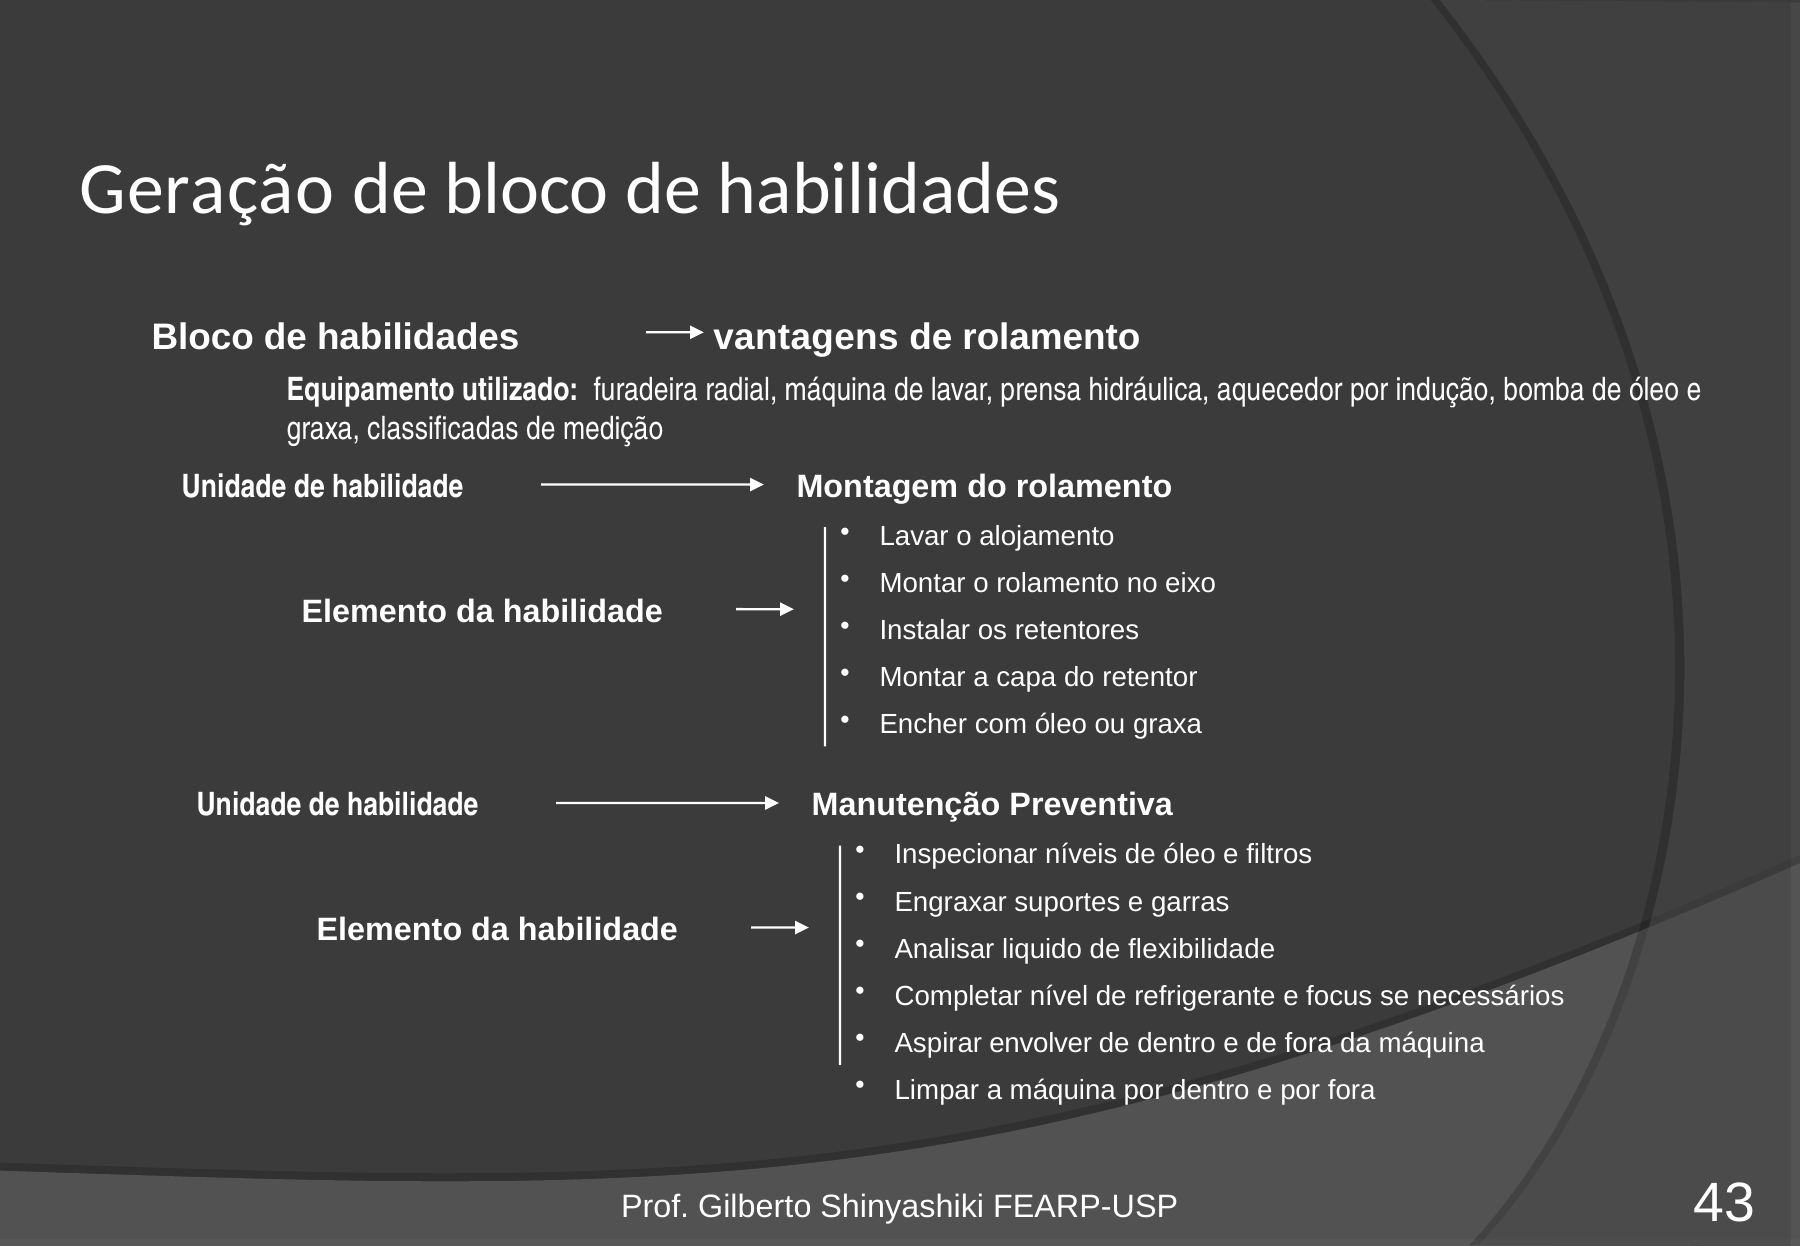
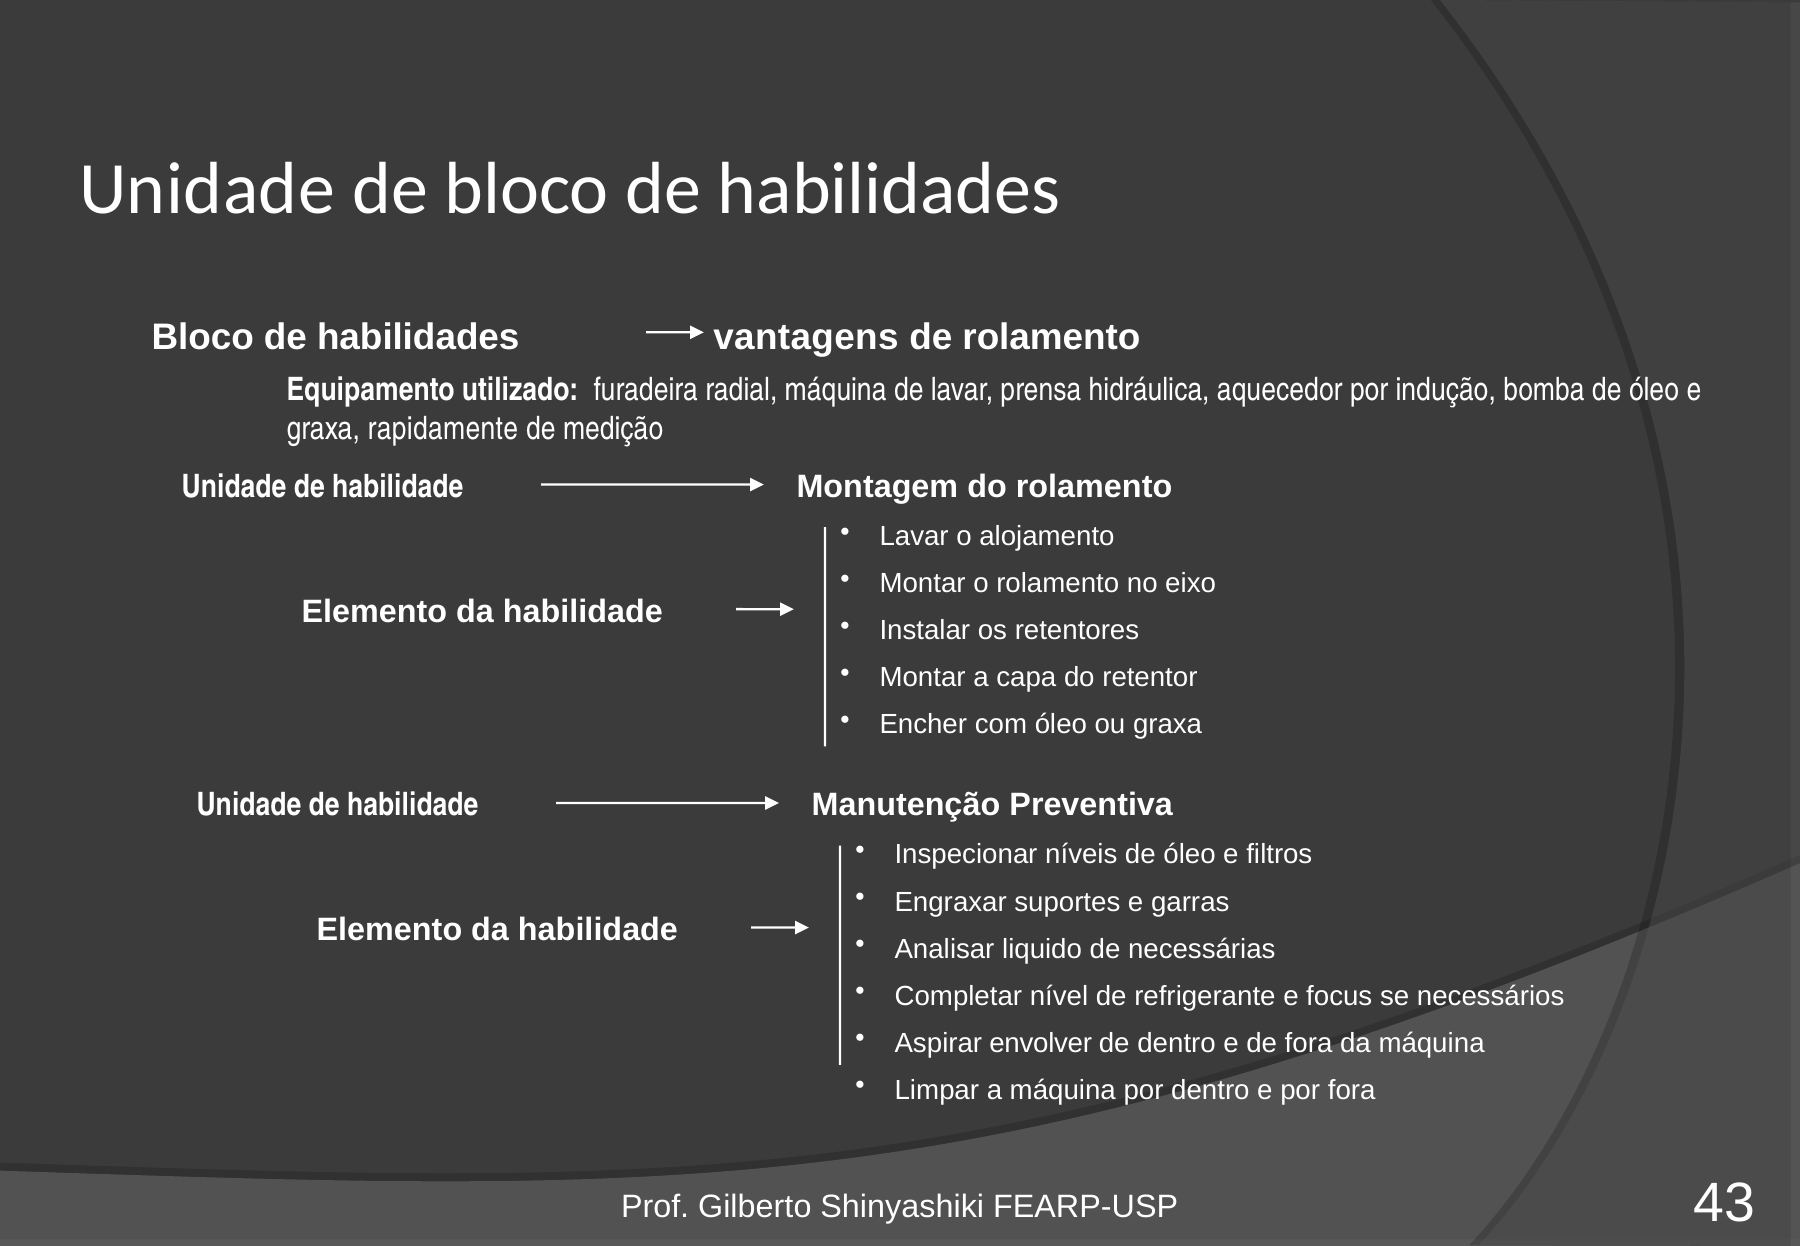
Geração at (207, 189): Geração -> Unidade
classificadas: classificadas -> rapidamente
flexibilidade: flexibilidade -> necessárias
